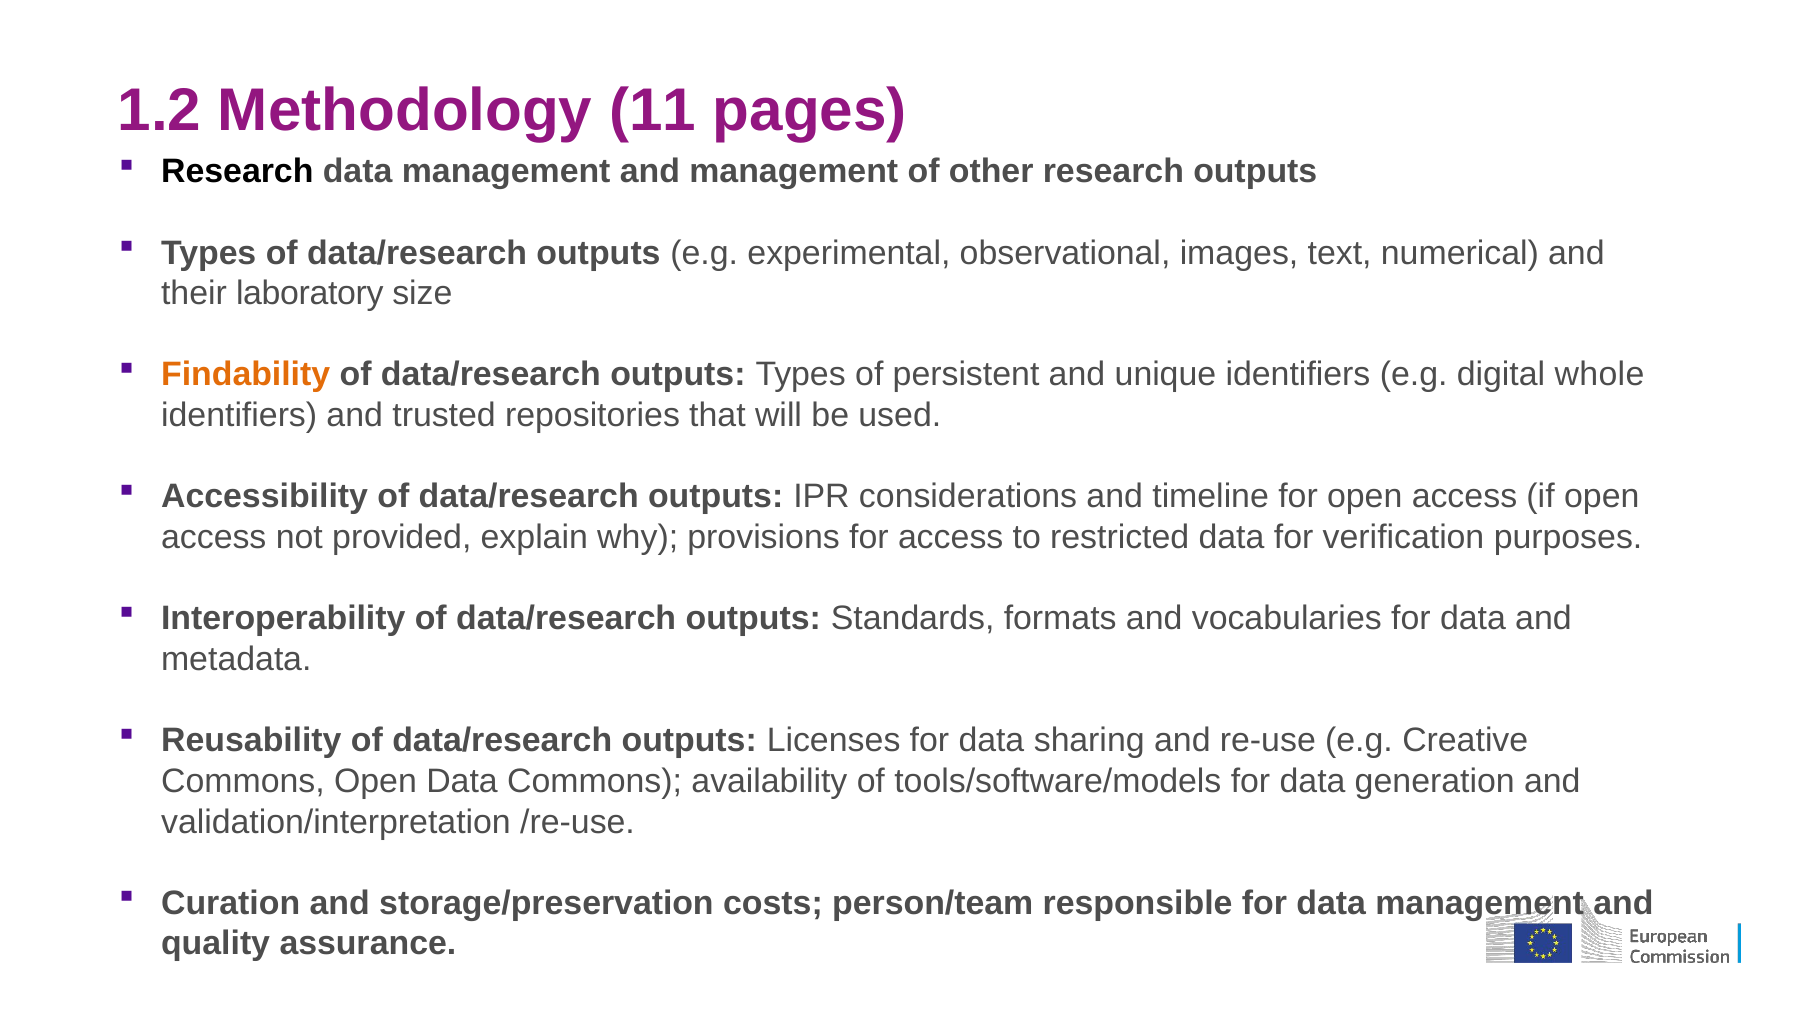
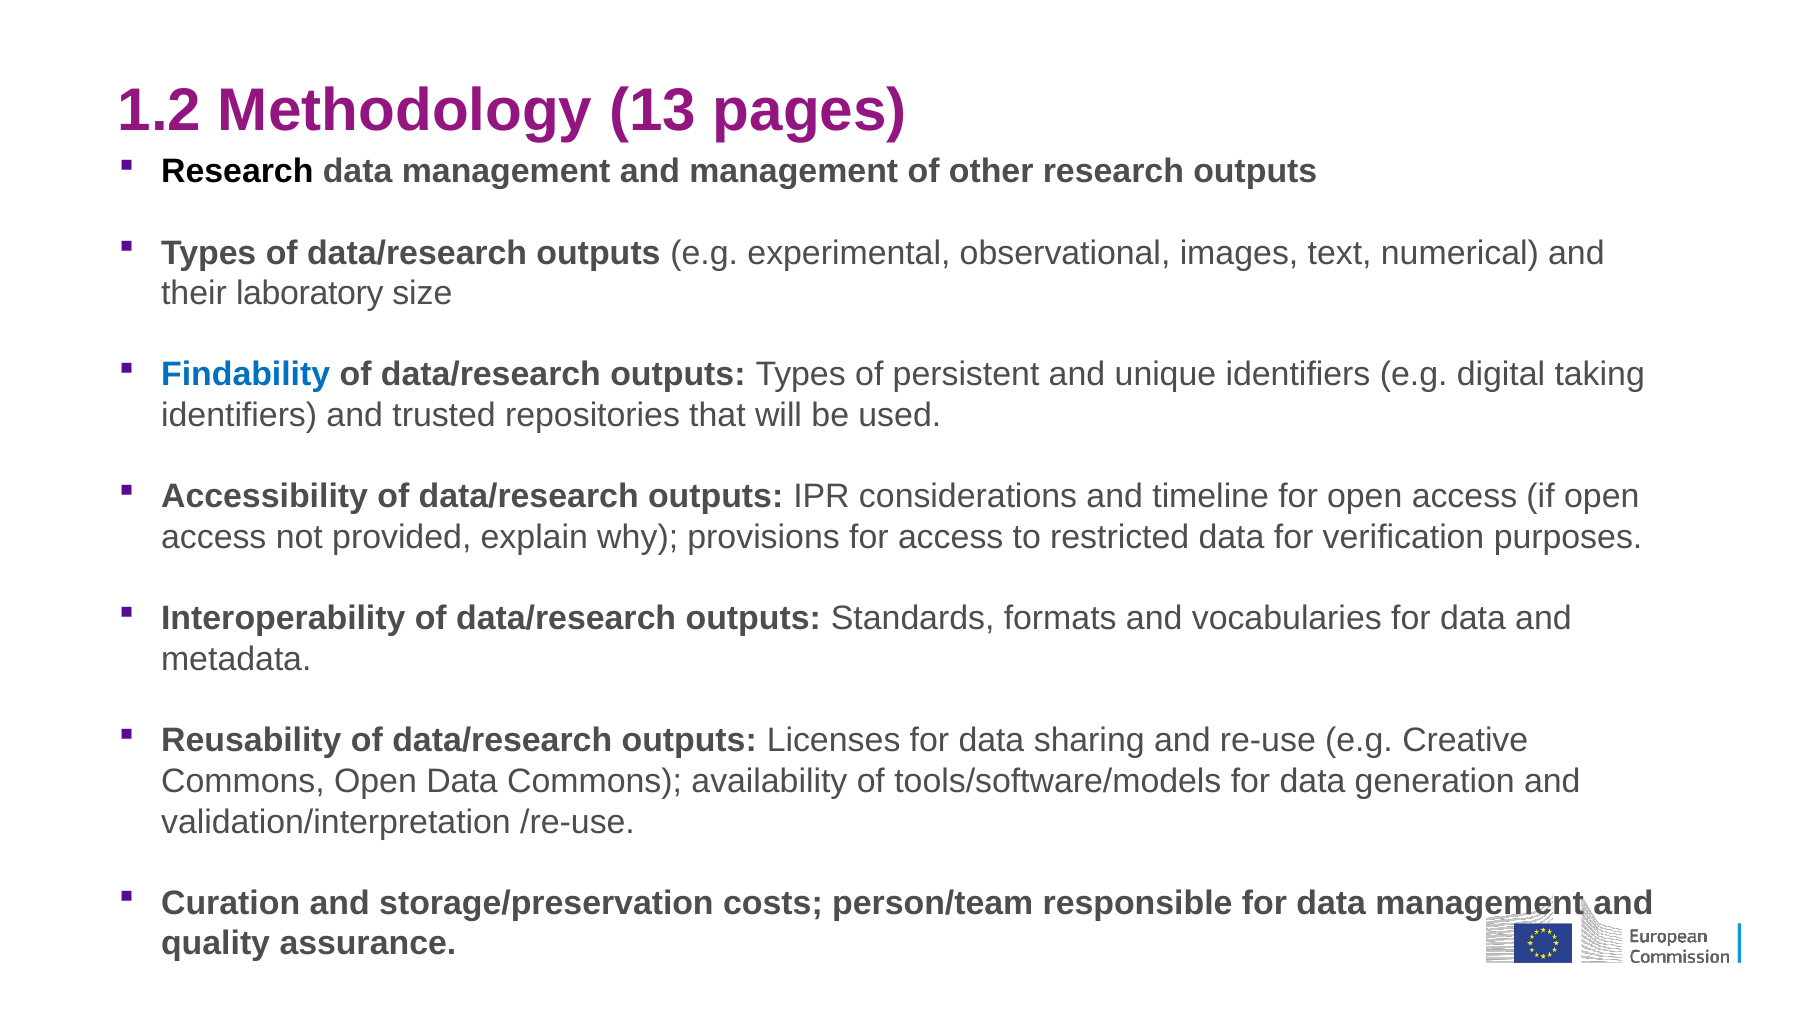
11: 11 -> 13
Findability colour: orange -> blue
whole: whole -> taking
